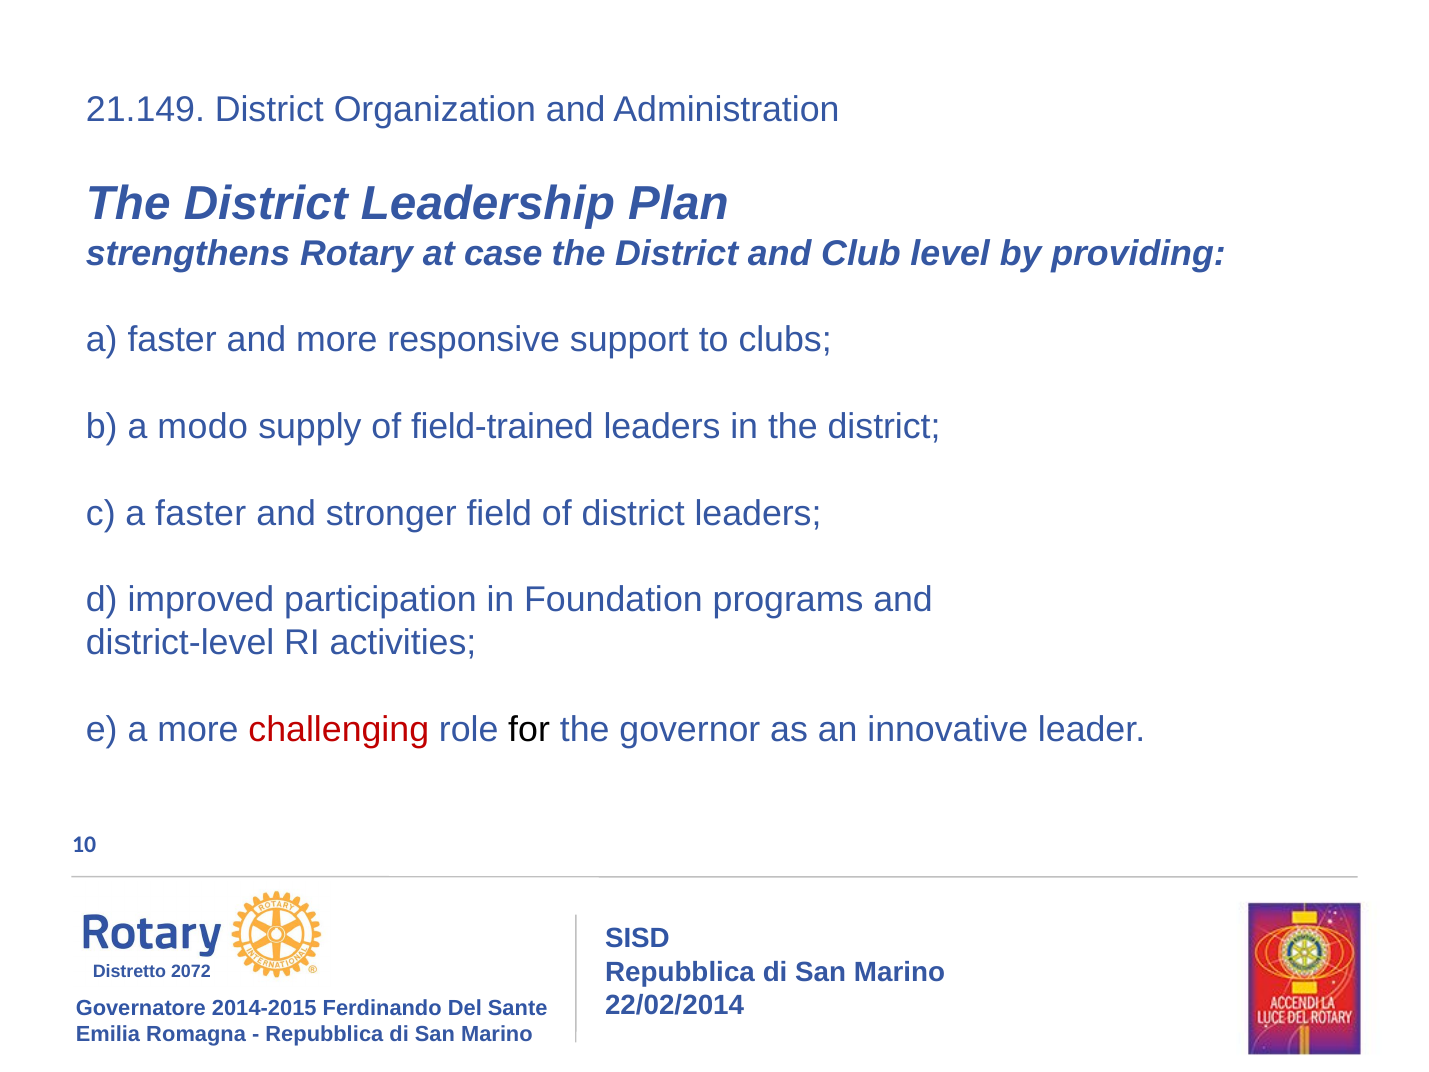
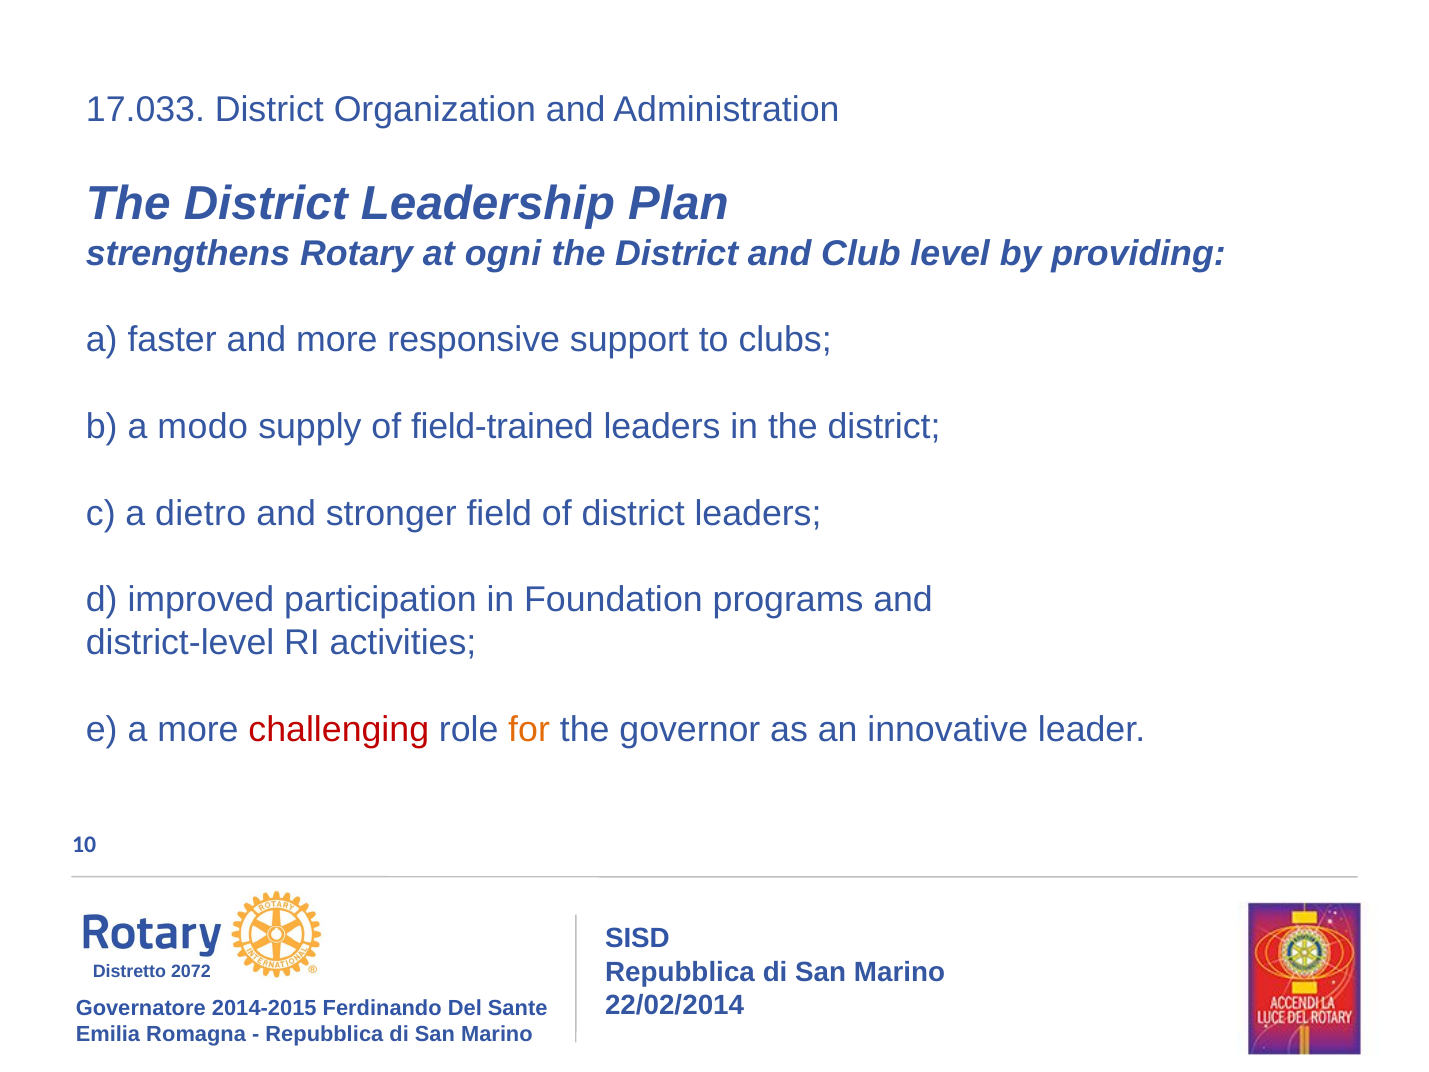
21.149: 21.149 -> 17.033
case: case -> ogni
c a faster: faster -> dietro
for colour: black -> orange
